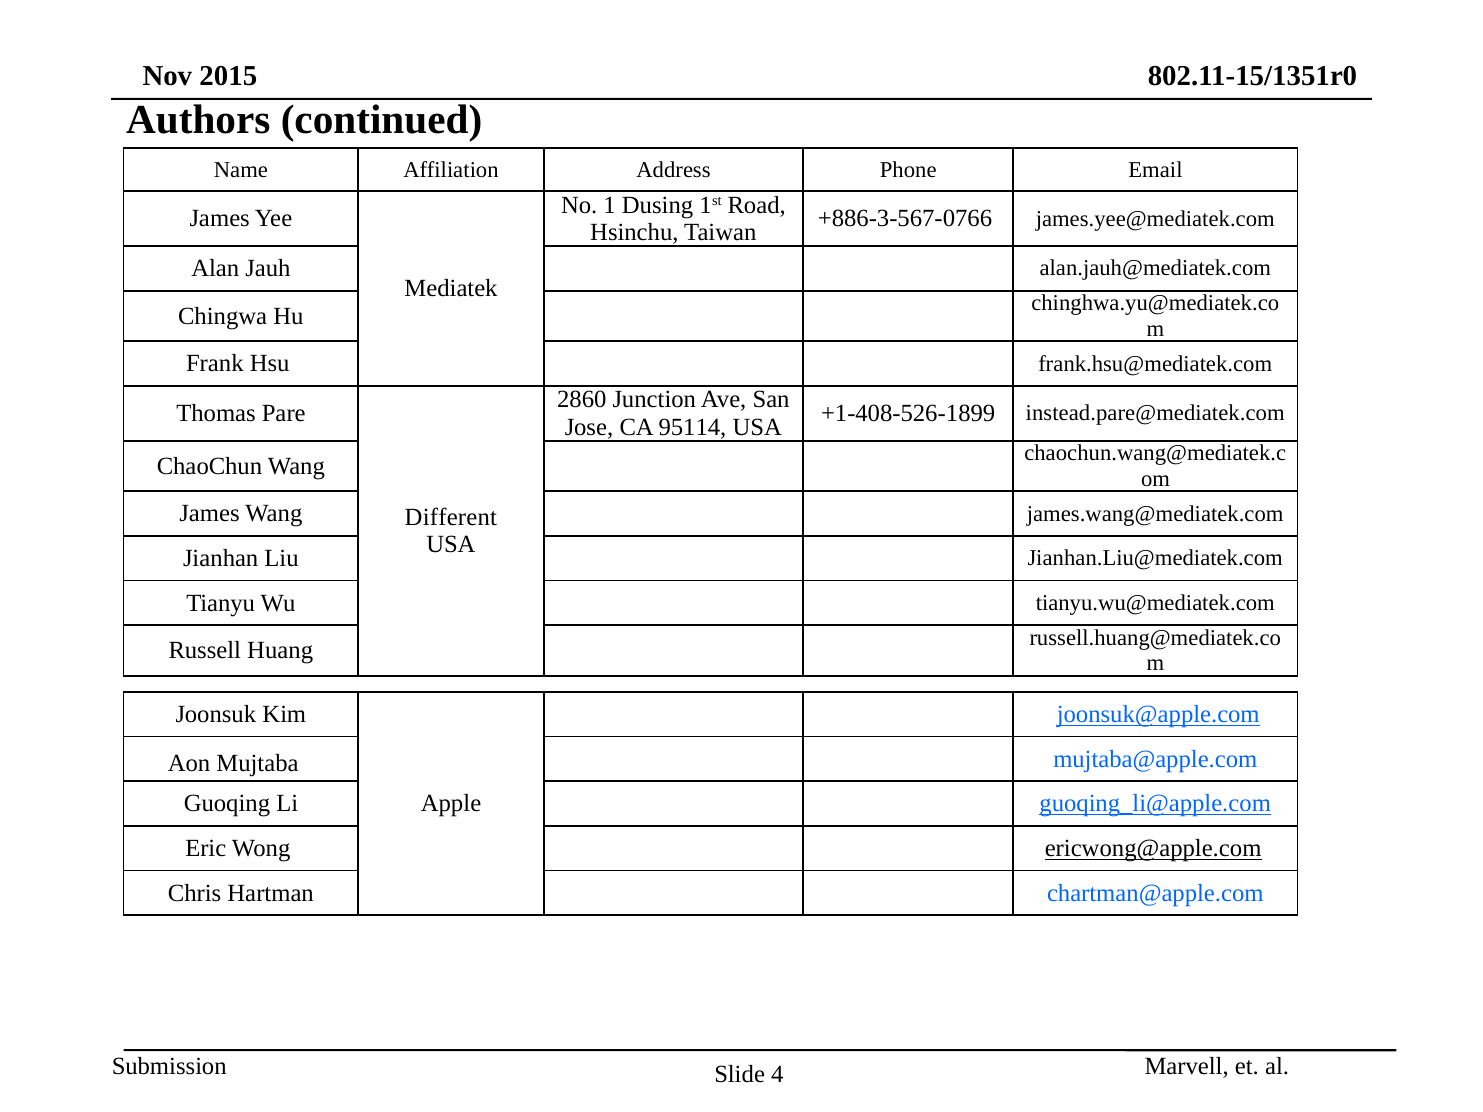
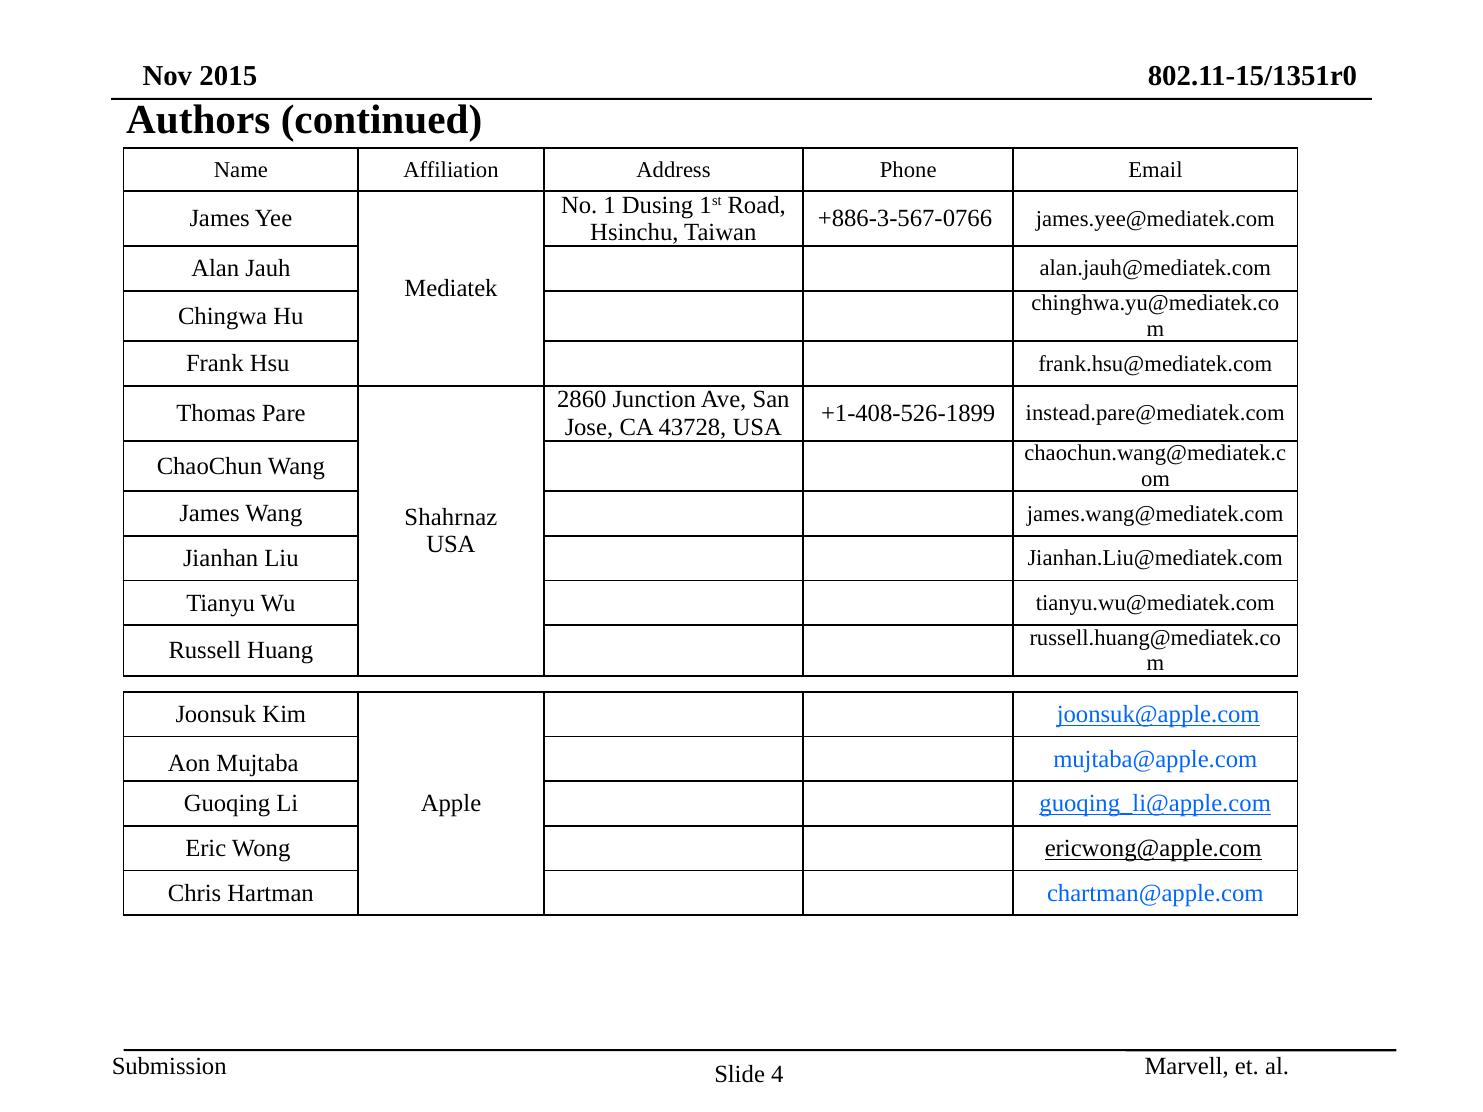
95114: 95114 -> 43728
Different: Different -> Shahrnaz
